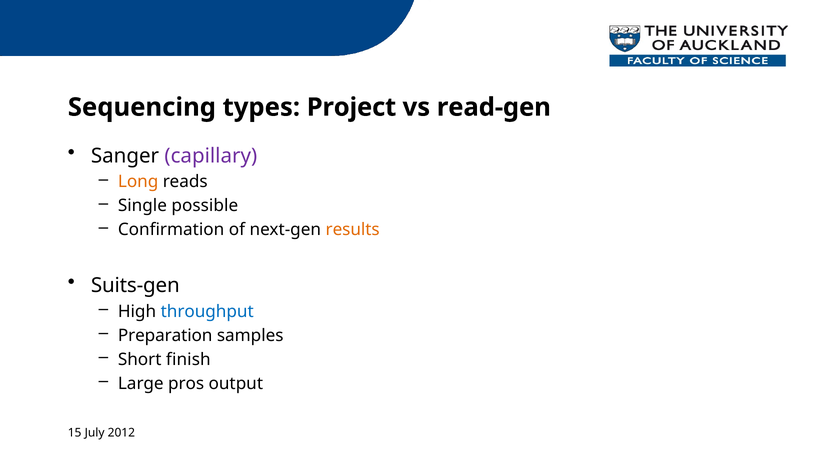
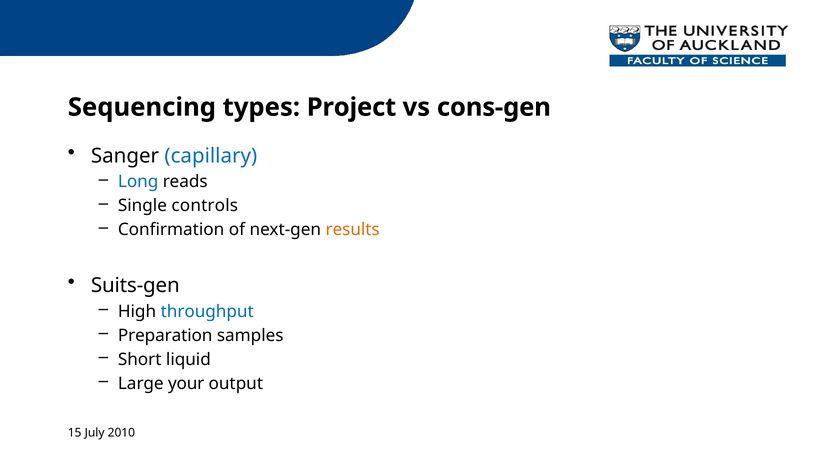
read-gen: read-gen -> cons-gen
capillary colour: purple -> blue
Long colour: orange -> blue
possible: possible -> controls
finish: finish -> liquid
pros: pros -> your
2012: 2012 -> 2010
